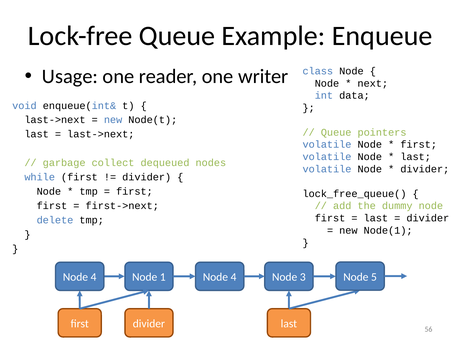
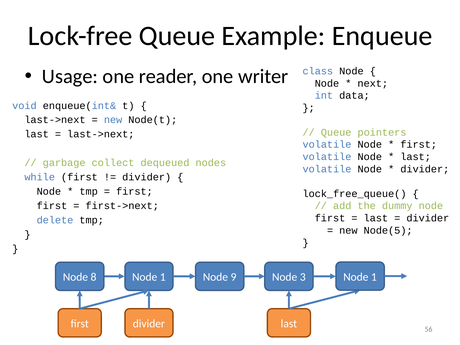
Node(1: Node(1 -> Node(5
1 Node 4: 4 -> 9
4 at (94, 277): 4 -> 8
5 at (374, 277): 5 -> 1
